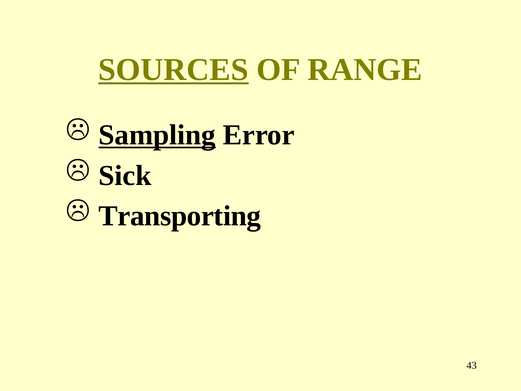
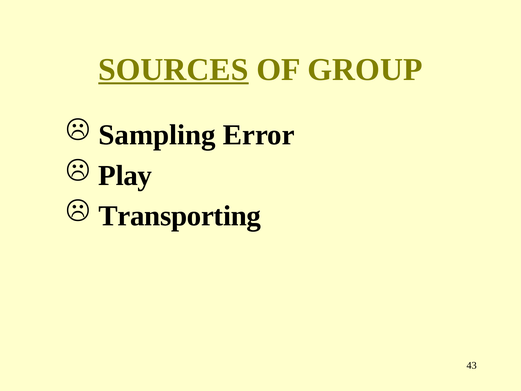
RANGE: RANGE -> GROUP
Sampling underline: present -> none
Sick: Sick -> Play
